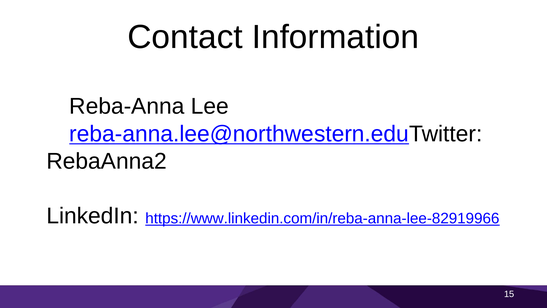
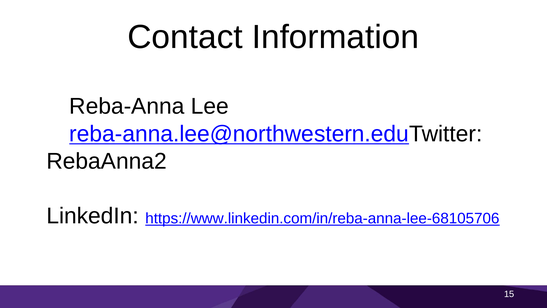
https://www.linkedin.com/in/reba-anna-lee-82919966: https://www.linkedin.com/in/reba-anna-lee-82919966 -> https://www.linkedin.com/in/reba-anna-lee-68105706
